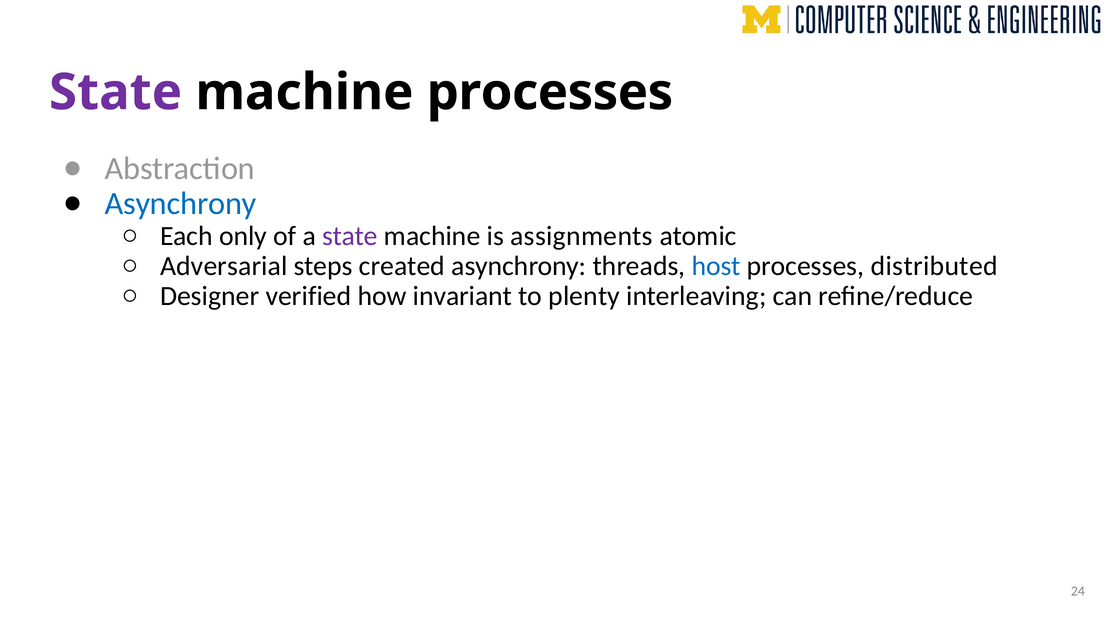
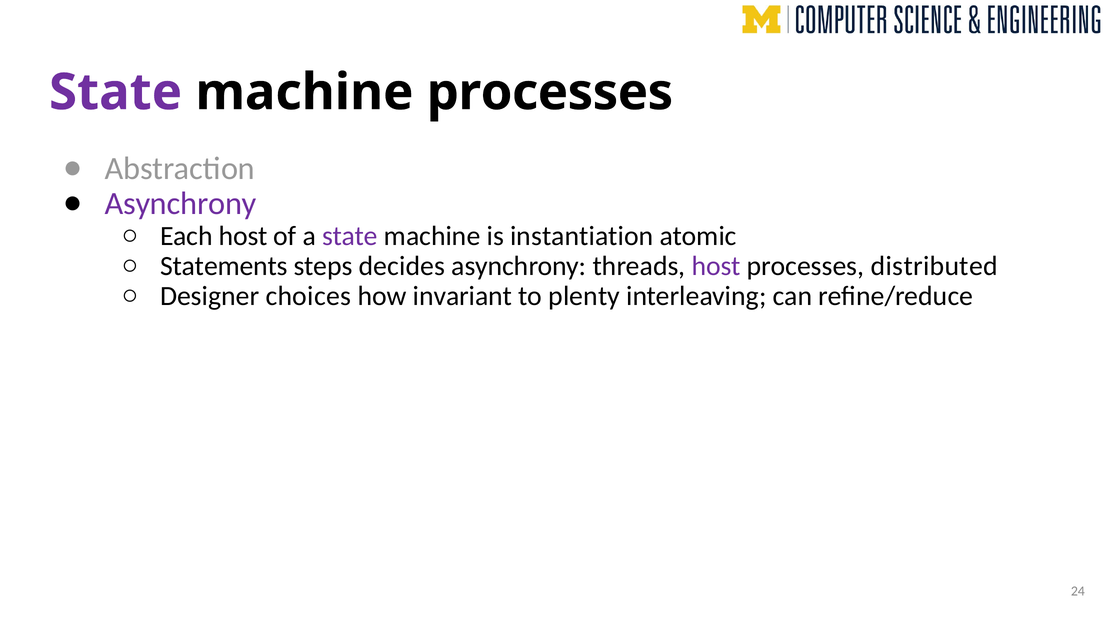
Asynchrony at (181, 203) colour: blue -> purple
Each only: only -> host
assignments: assignments -> instantiation
Adversarial: Adversarial -> Statements
created: created -> decides
host at (716, 266) colour: blue -> purple
verified: verified -> choices
